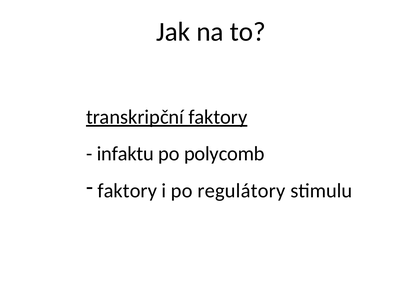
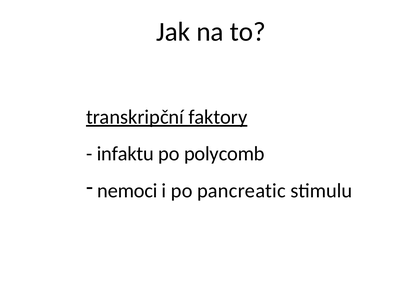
faktory at (127, 191): faktory -> nemoci
regulátory: regulátory -> pancreatic
